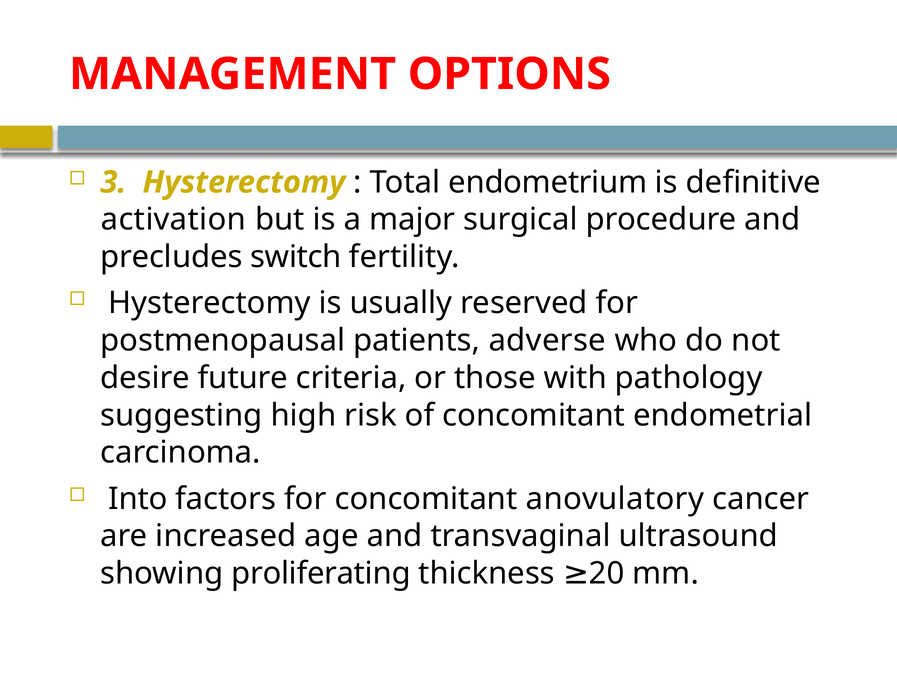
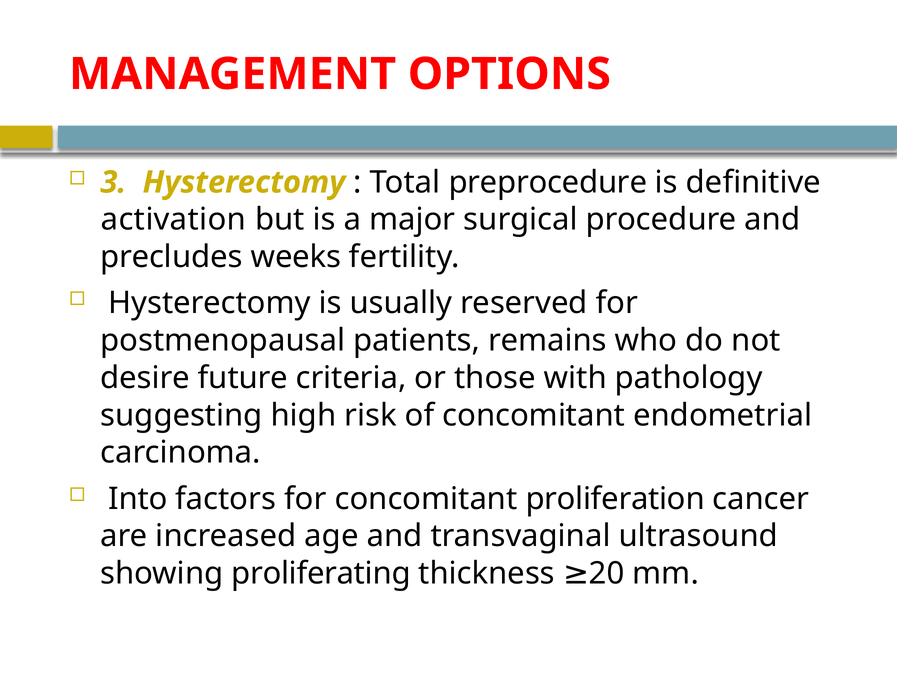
endometrium: endometrium -> preprocedure
switch: switch -> weeks
adverse: adverse -> remains
anovulatory: anovulatory -> proliferation
